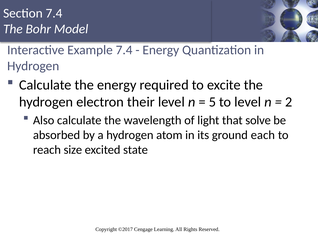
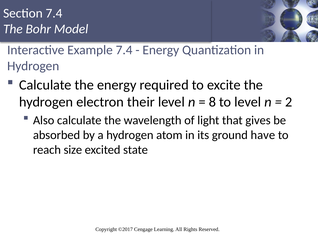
5: 5 -> 8
solve: solve -> gives
each: each -> have
